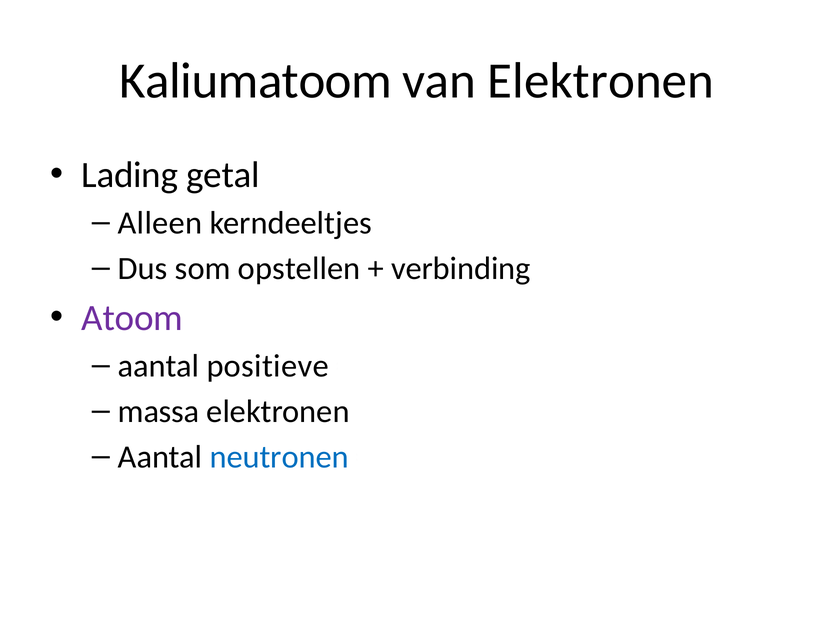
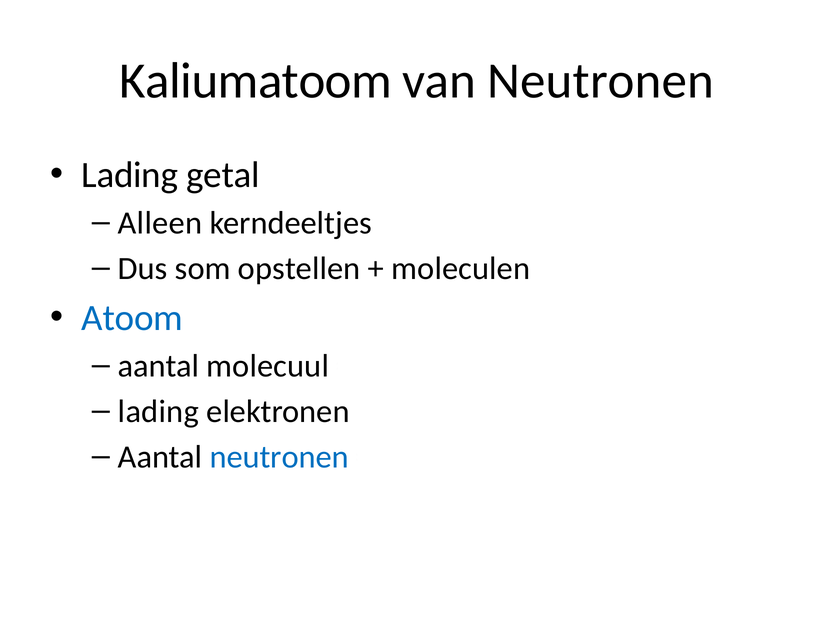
van Elektronen: Elektronen -> Neutronen
verbinding: verbinding -> moleculen
Atoom colour: purple -> blue
positieve: positieve -> molecuul
massa at (159, 412): massa -> lading
